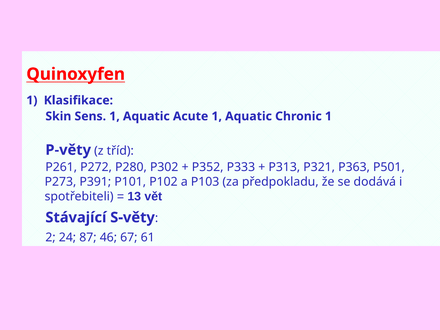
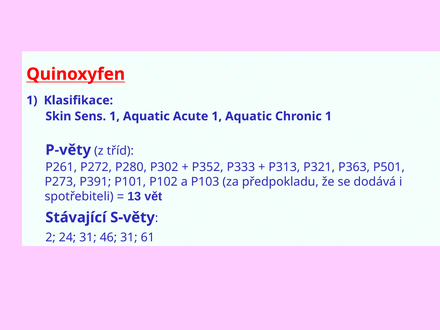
24 87: 87 -> 31
46 67: 67 -> 31
